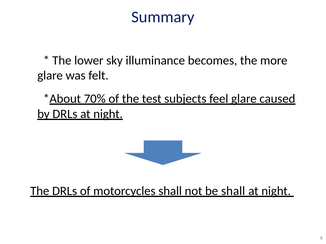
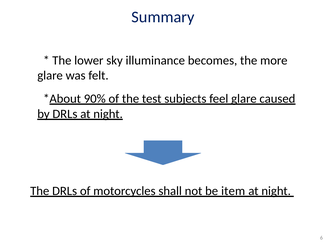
70%: 70% -> 90%
be shall: shall -> item
